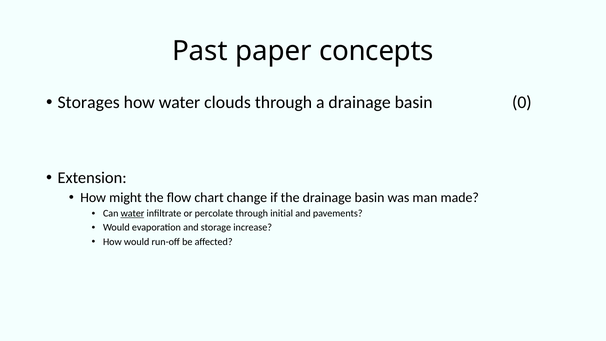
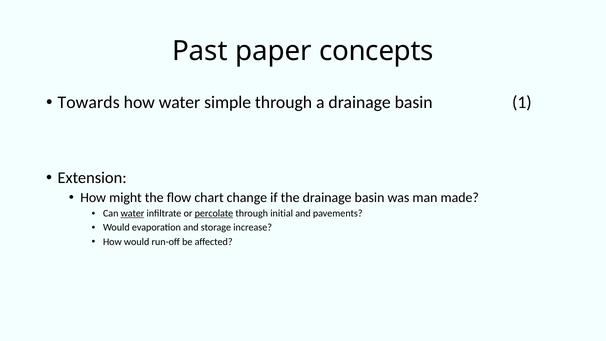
Storages: Storages -> Towards
clouds: clouds -> simple
0: 0 -> 1
percolate underline: none -> present
